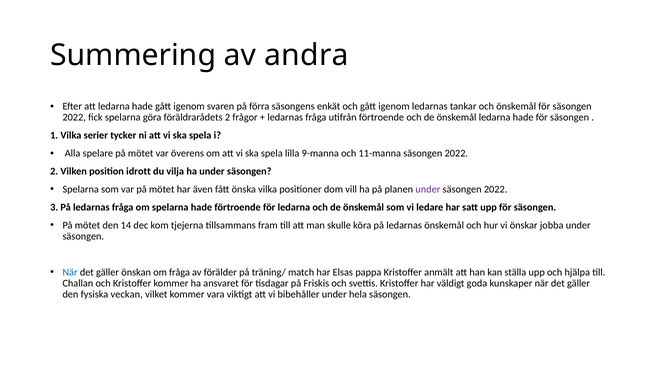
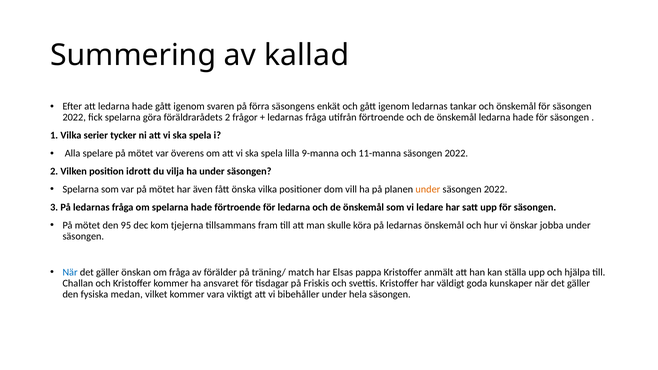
andra: andra -> kallad
under at (428, 189) colour: purple -> orange
14: 14 -> 95
veckan: veckan -> medan
